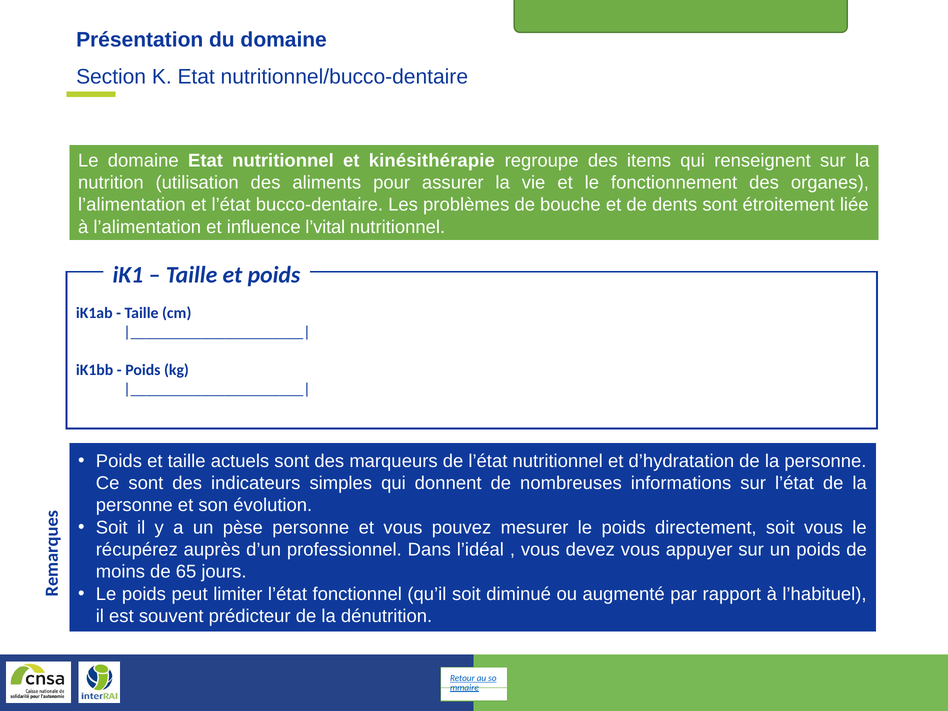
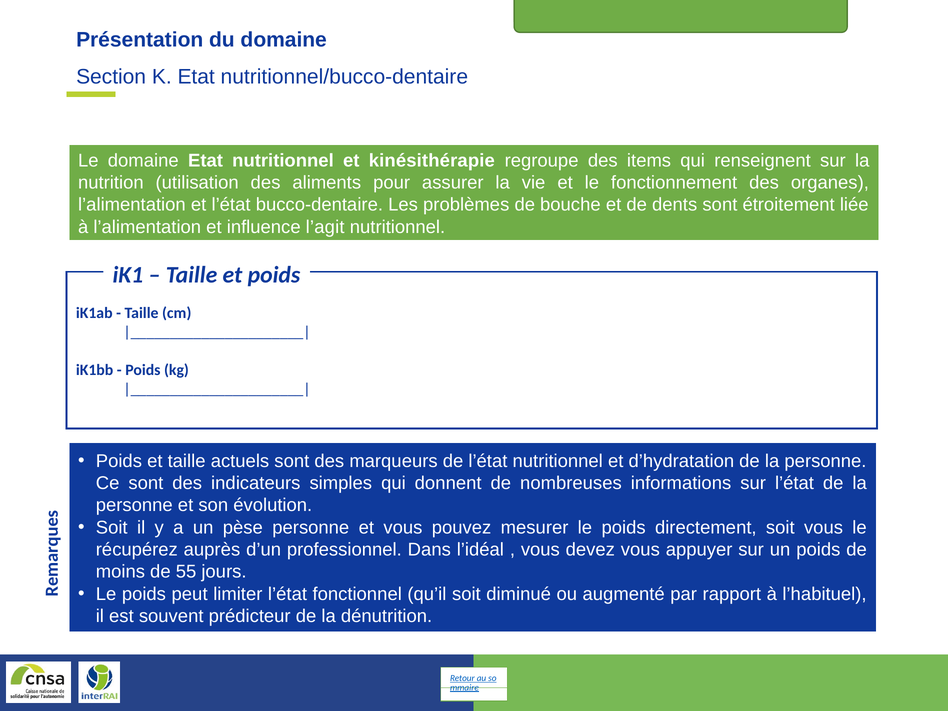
l’vital: l’vital -> l’agit
65: 65 -> 55
